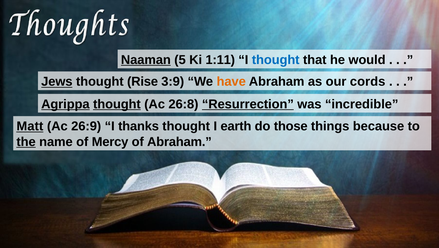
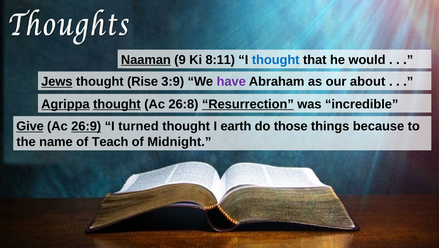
5: 5 -> 9
1:11: 1:11 -> 8:11
have colour: orange -> purple
cords: cords -> about
Matt: Matt -> Give
26:9 underline: none -> present
thanks: thanks -> turned
the underline: present -> none
Mercy: Mercy -> Teach
of Abraham: Abraham -> Midnight
